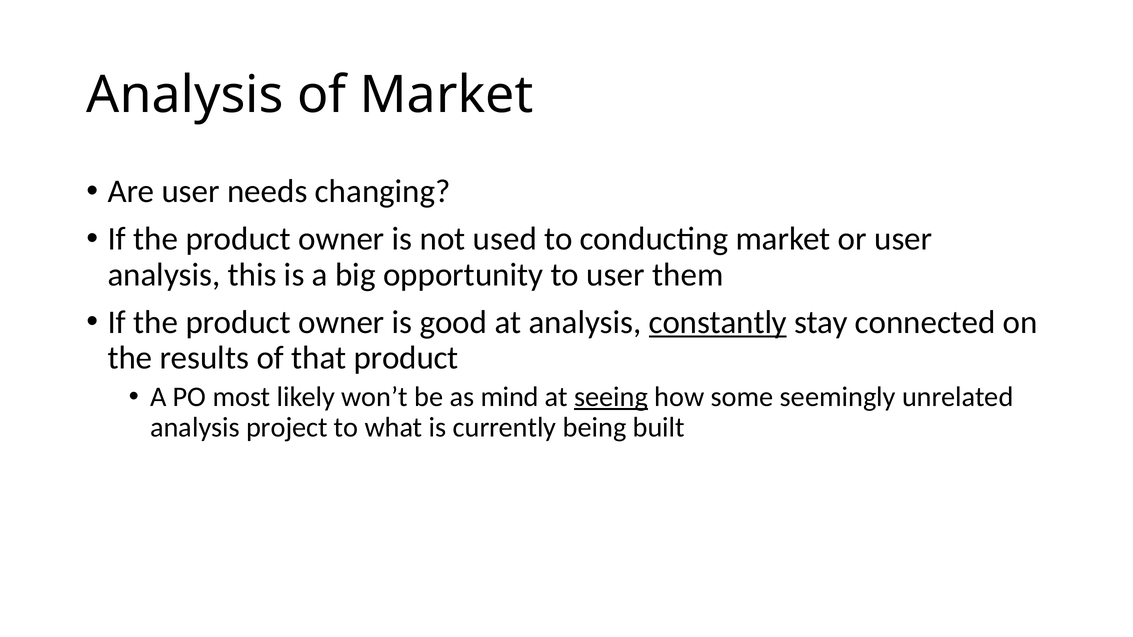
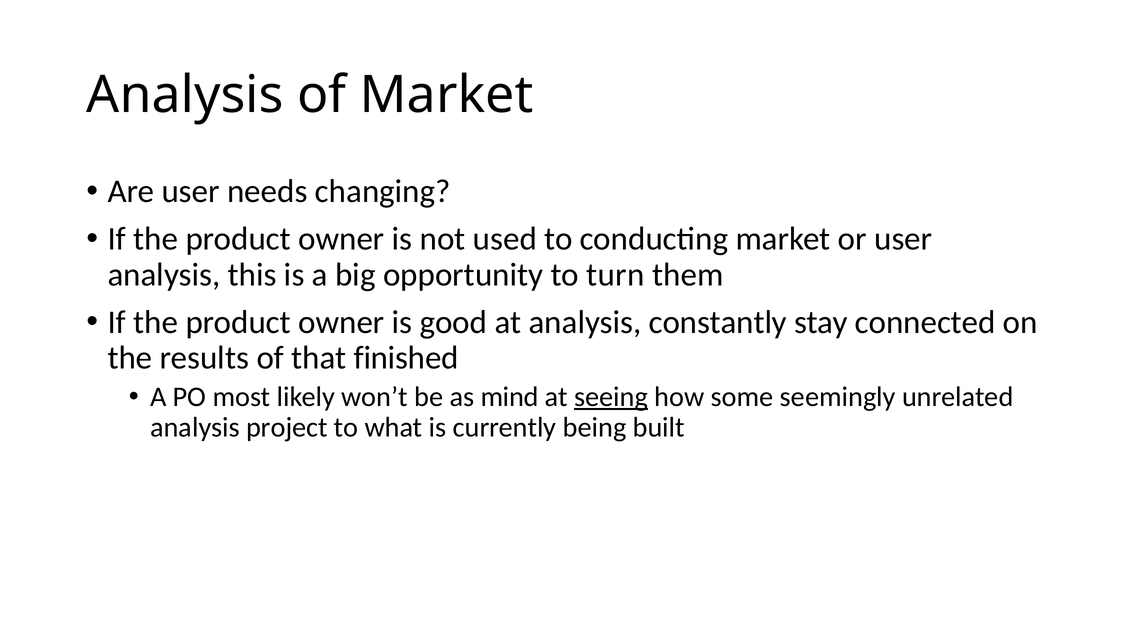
to user: user -> turn
constantly underline: present -> none
that product: product -> finished
